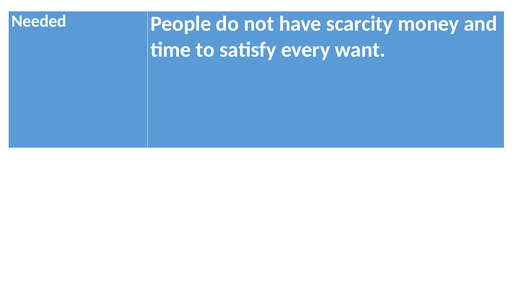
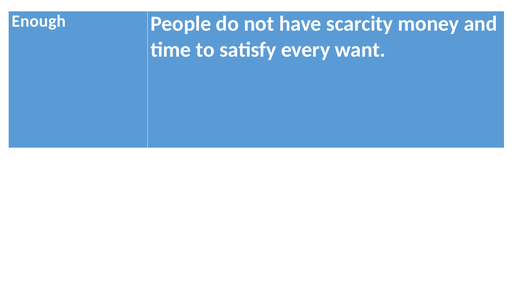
Needed: Needed -> Enough
